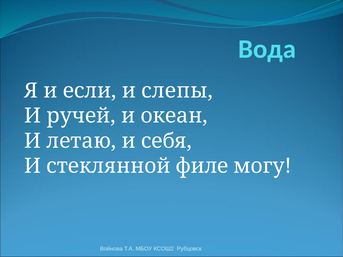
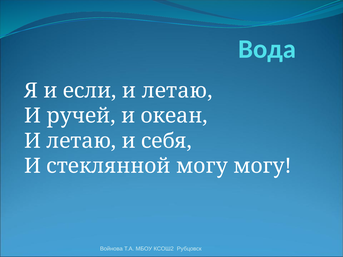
слепы at (177, 91): слепы -> летаю
стеклянной филе: филе -> могу
